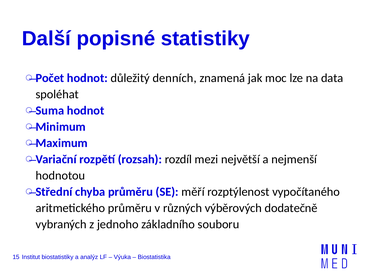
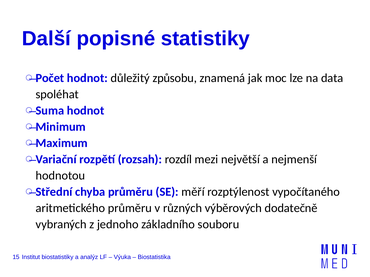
denních: denních -> způsobu
